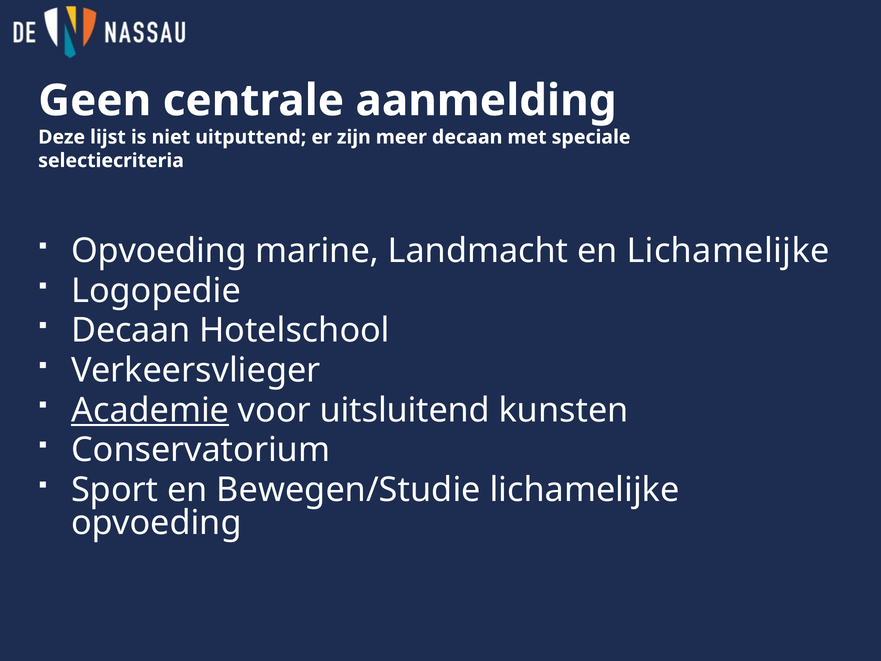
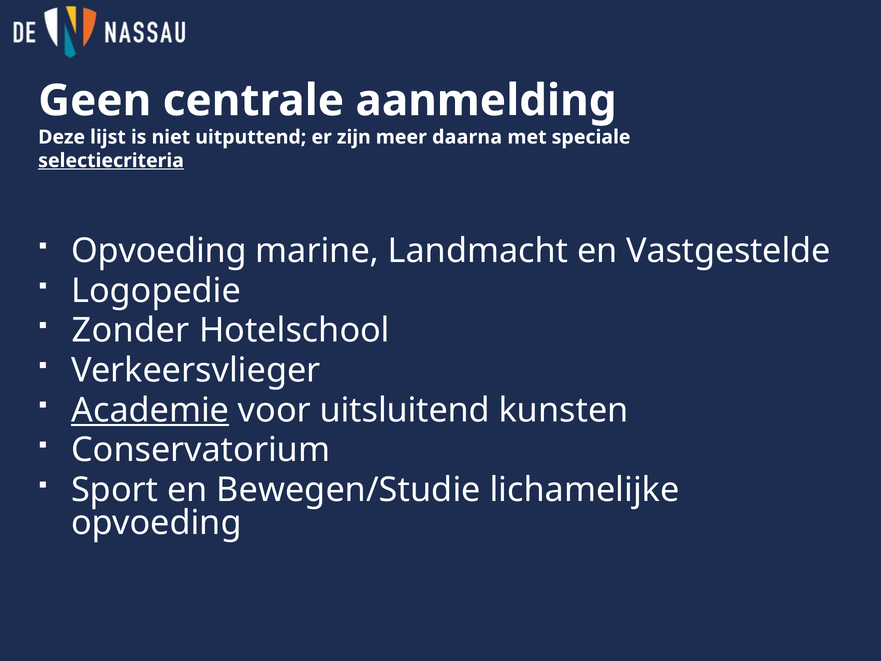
meer decaan: decaan -> daarna
selectiecriteria underline: none -> present
en Lichamelijke: Lichamelijke -> Vastgestelde
Decaan at (131, 331): Decaan -> Zonder
